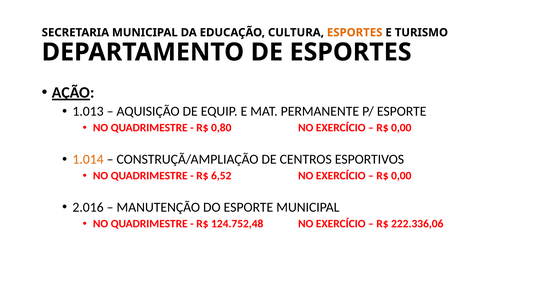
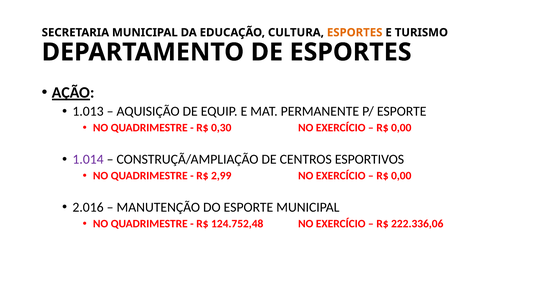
0,80: 0,80 -> 0,30
1.014 colour: orange -> purple
6,52: 6,52 -> 2,99
